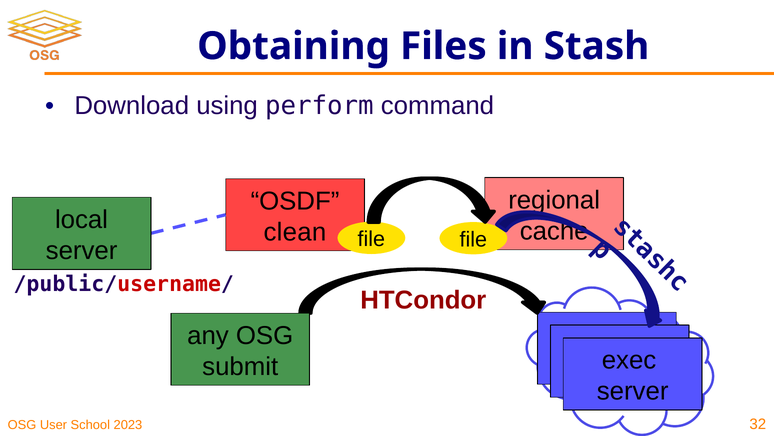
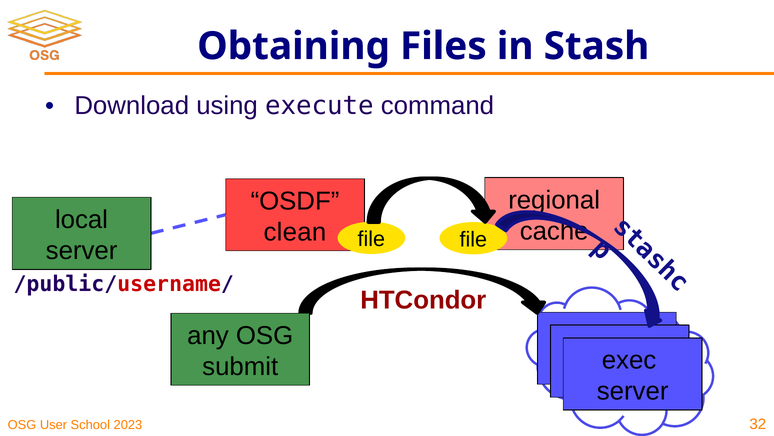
perform: perform -> execute
